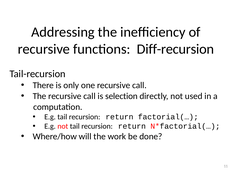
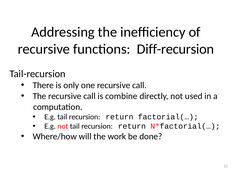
selection: selection -> combine
